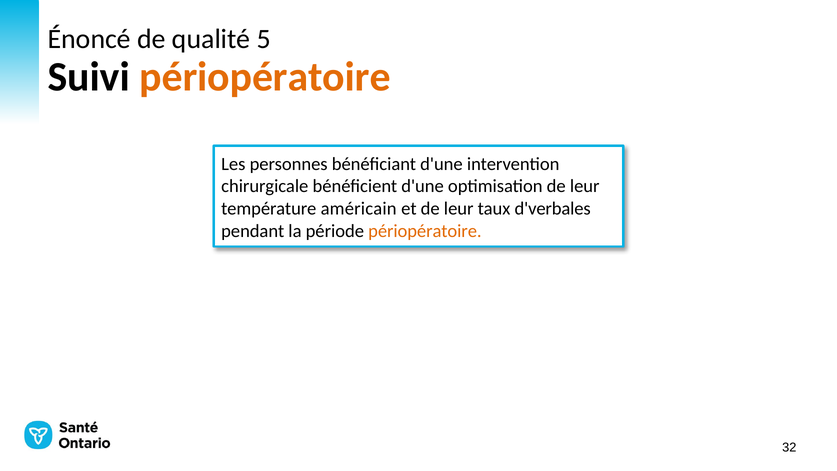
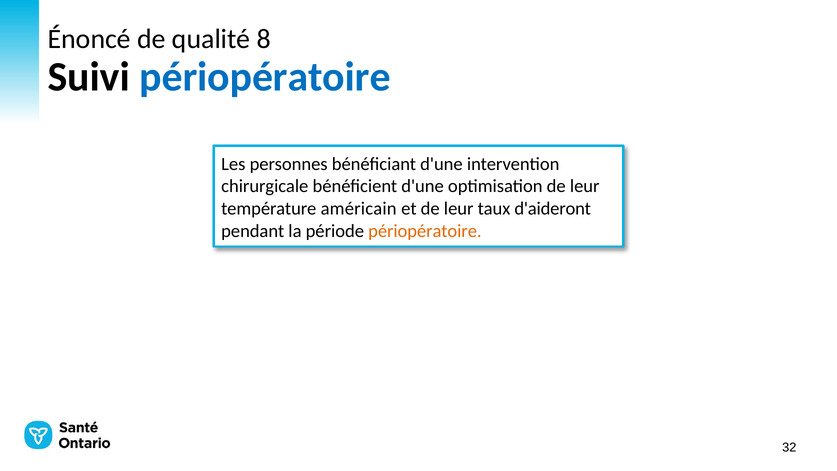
5: 5 -> 8
périopératoire at (265, 77) colour: orange -> blue
d'verbales: d'verbales -> d'aideront
